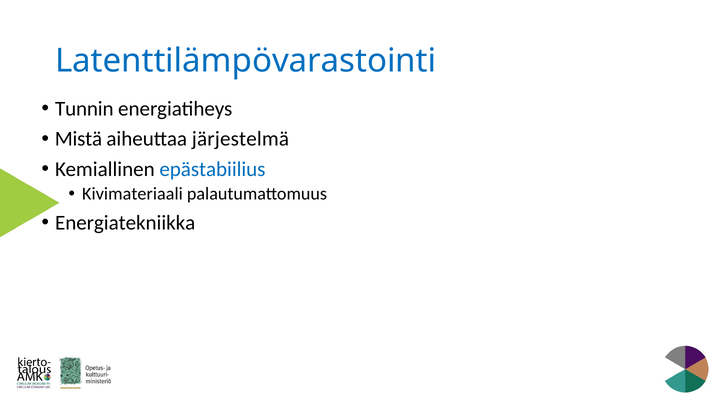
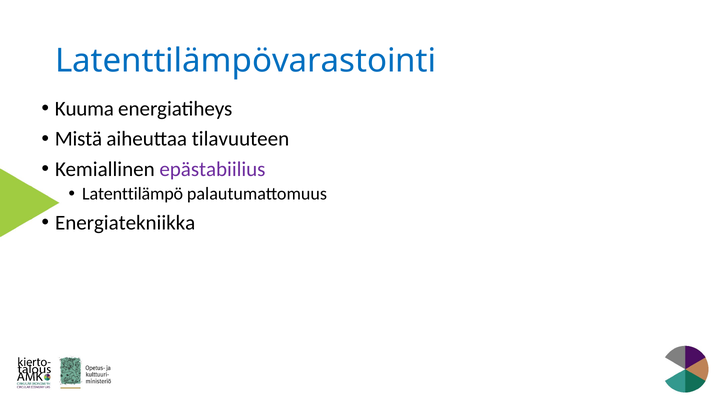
Tunnin: Tunnin -> Kuuma
järjestelmä: järjestelmä -> tilavuuteen
epästabiilius colour: blue -> purple
Kivimateriaali: Kivimateriaali -> Latenttilämpö
